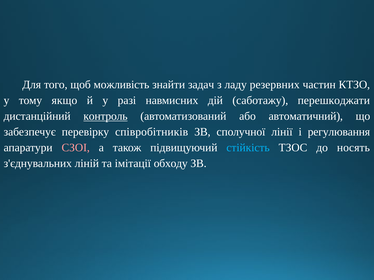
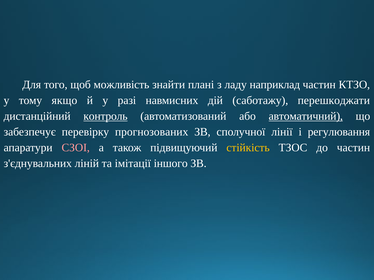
задач: задач -> плані
резервних: резервних -> наприклад
автоматичний underline: none -> present
співробітників: співробітників -> прогнозованих
стійкість colour: light blue -> yellow
до носять: носять -> частин
обходу: обходу -> іншого
